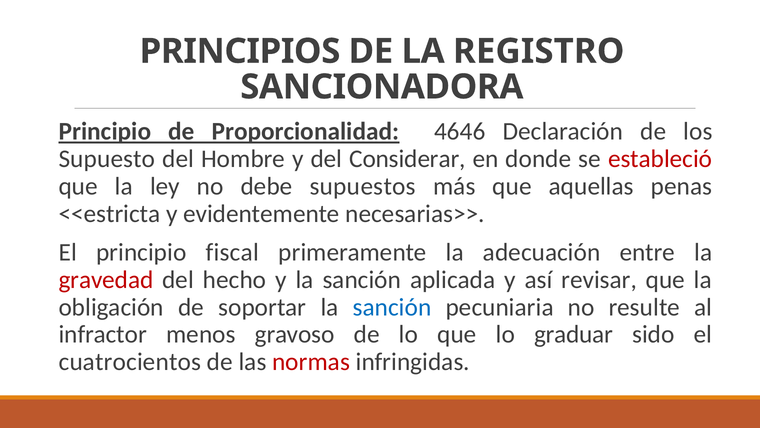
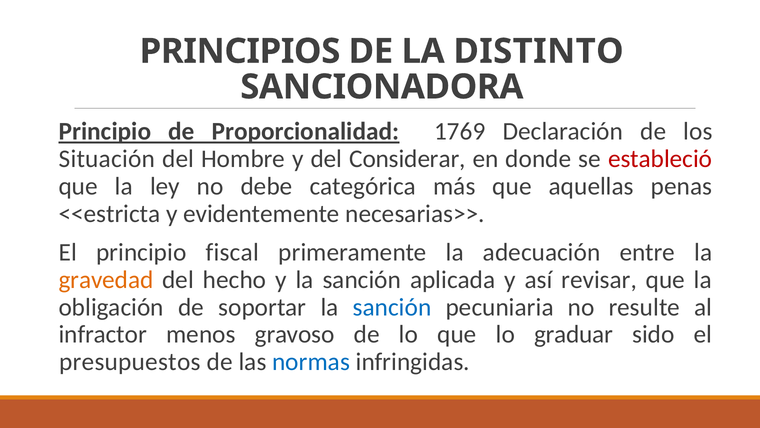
REGISTRO: REGISTRO -> DISTINTO
4646: 4646 -> 1769
Supuesto: Supuesto -> Situación
supuestos: supuestos -> categórica
gravedad colour: red -> orange
cuatrocientos: cuatrocientos -> presupuestos
normas colour: red -> blue
